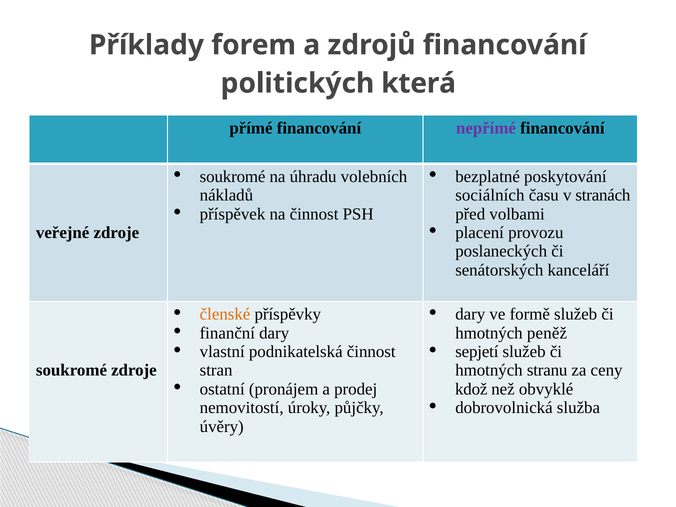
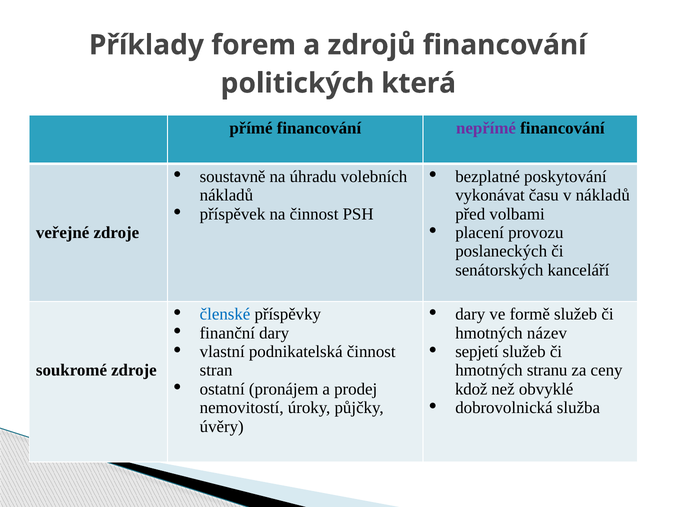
soukromé at (233, 177): soukromé -> soustavně
sociálních: sociálních -> vykonávat
v stranách: stranách -> nákladů
členské colour: orange -> blue
peněž: peněž -> název
